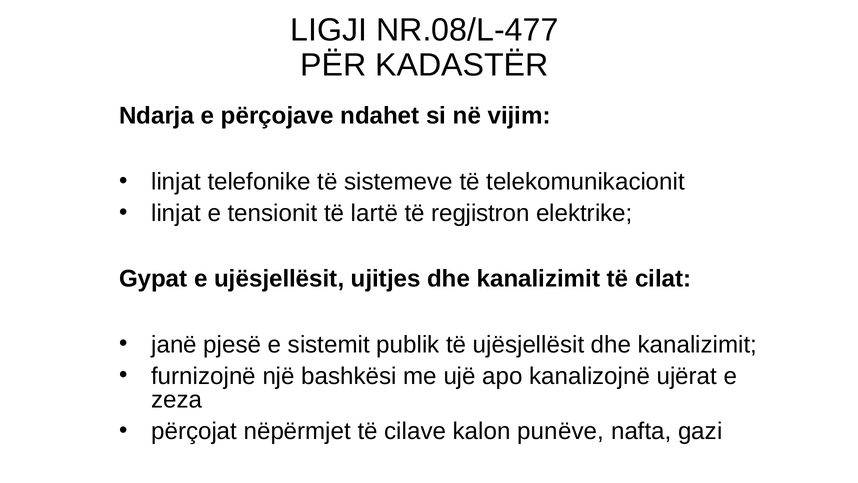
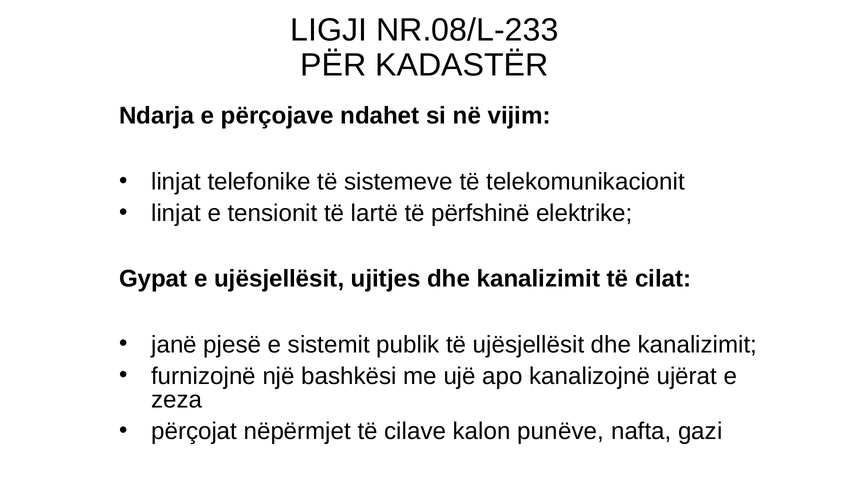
NR.08/L-477: NR.08/L-477 -> NR.08/L-233
regjistron: regjistron -> përfshinë
